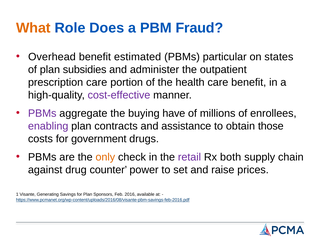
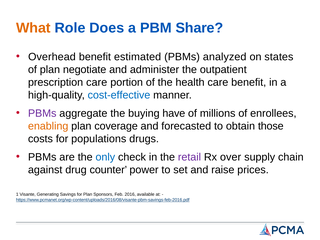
Fraud: Fraud -> Share
particular: particular -> analyzed
subsidies: subsidies -> negotiate
cost-effective colour: purple -> blue
enabling colour: purple -> orange
contracts: contracts -> coverage
assistance: assistance -> forecasted
government: government -> populations
only colour: orange -> blue
both: both -> over
